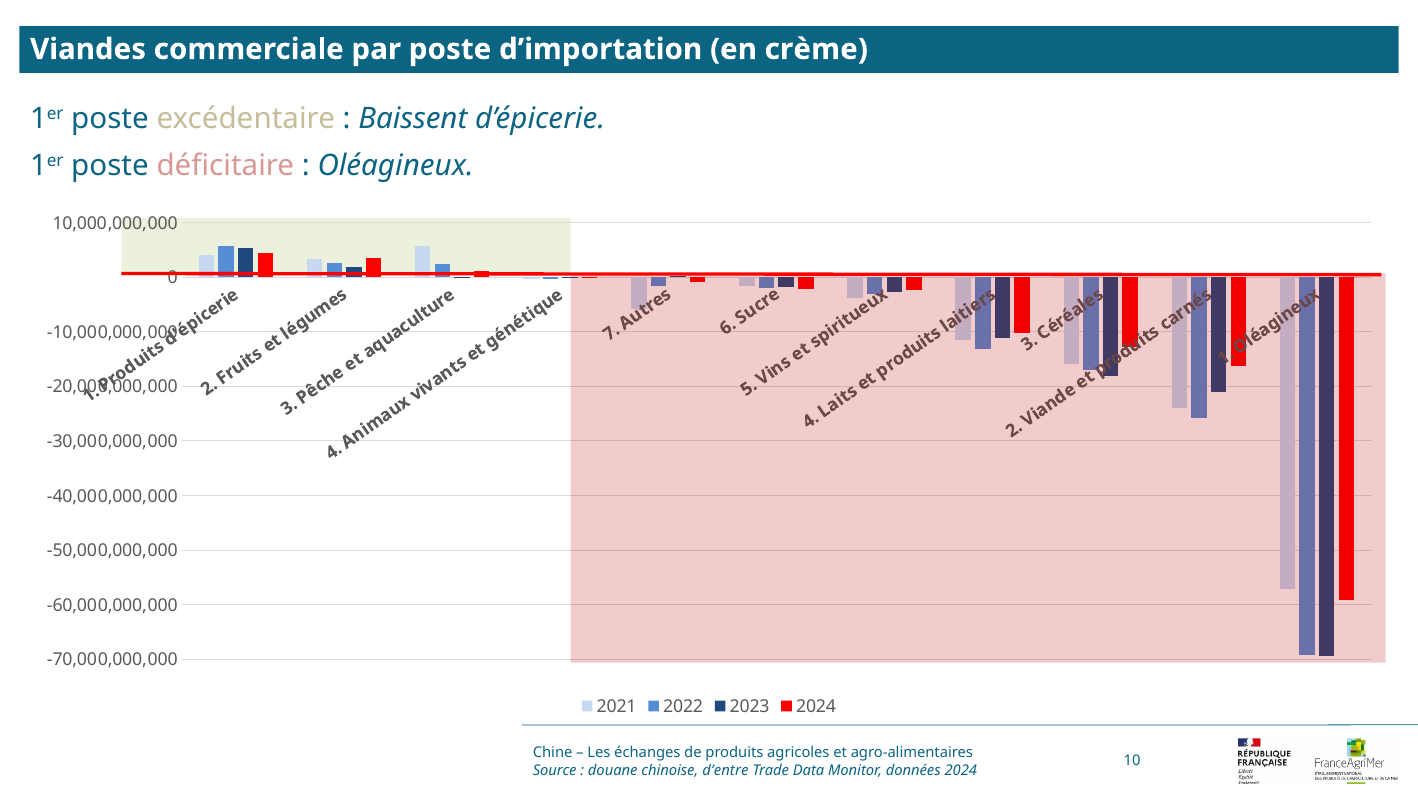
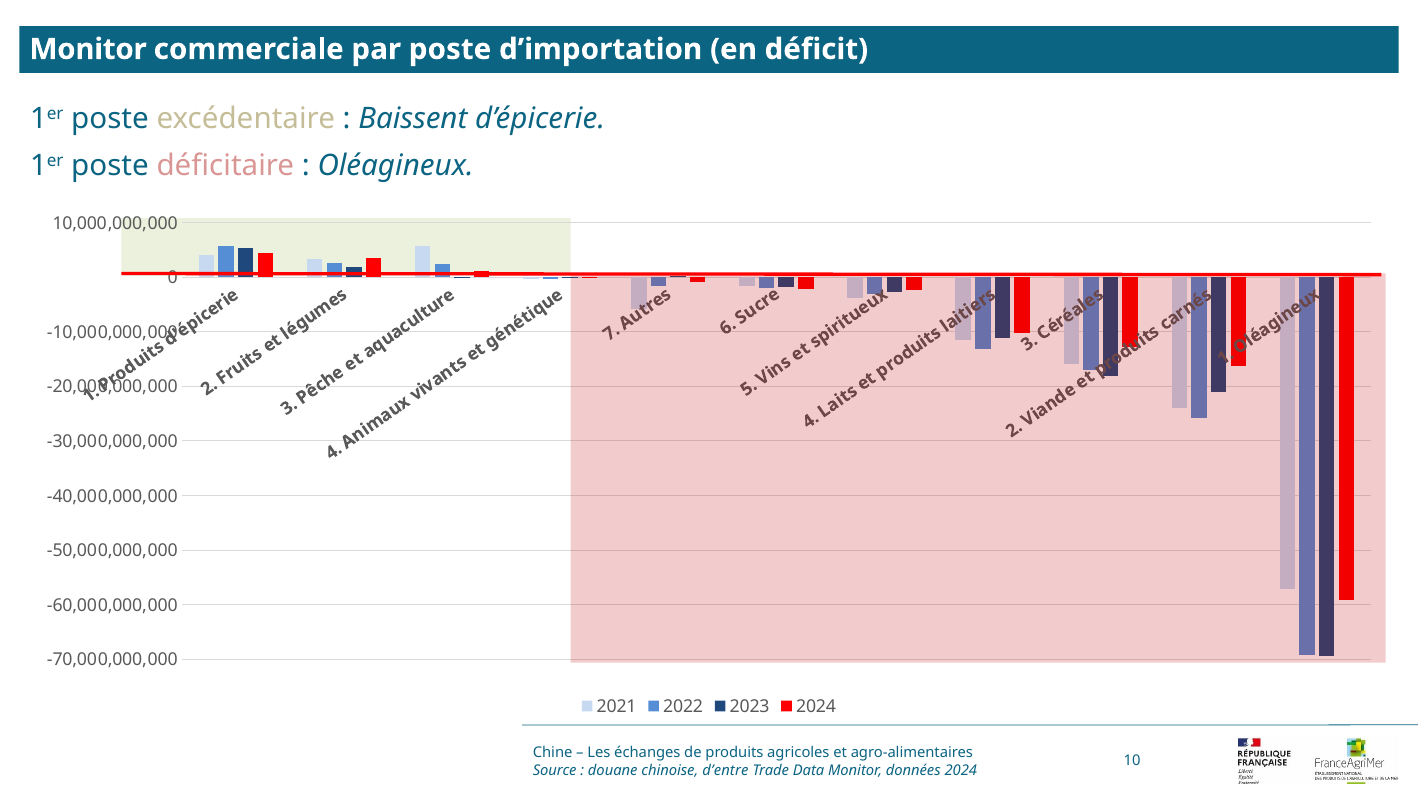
Viandes at (88, 49): Viandes -> Monitor
crème: crème -> déficit
